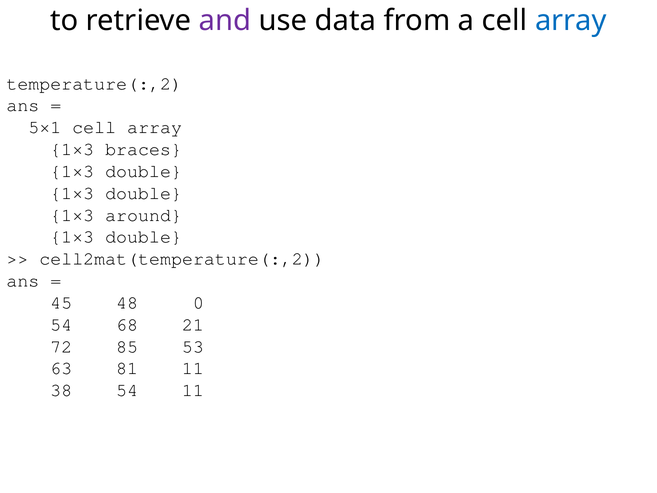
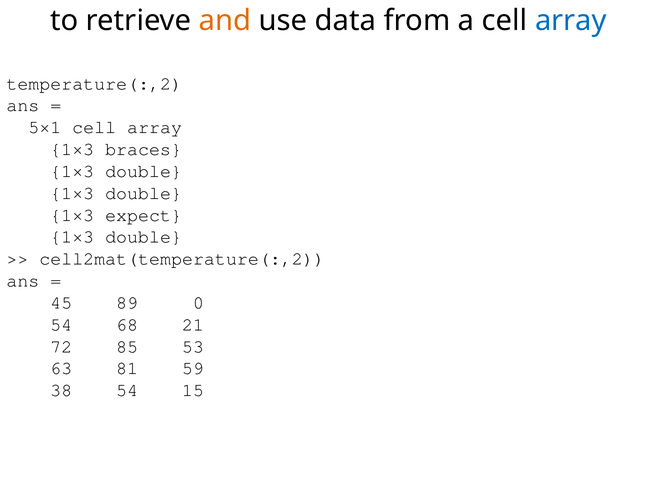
and colour: purple -> orange
around: around -> expect
48: 48 -> 89
81 11: 11 -> 59
54 11: 11 -> 15
